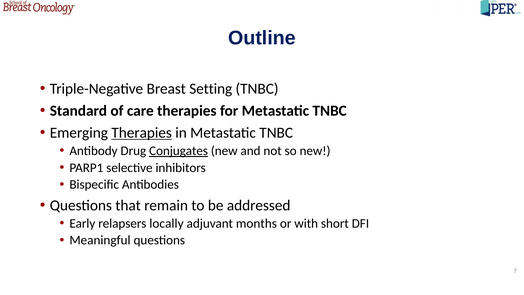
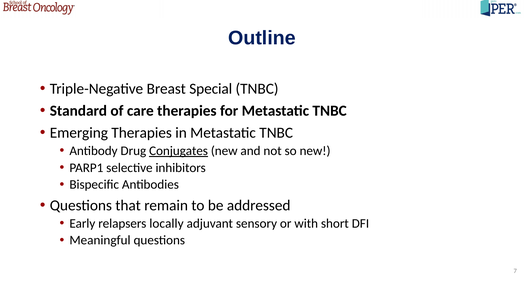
Setting: Setting -> Special
Therapies at (142, 133) underline: present -> none
months: months -> sensory
